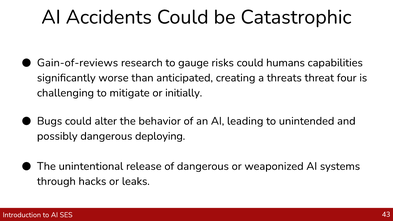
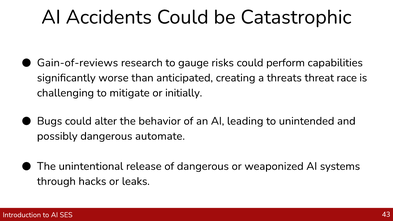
humans: humans -> perform
four: four -> race
deploying: deploying -> automate
